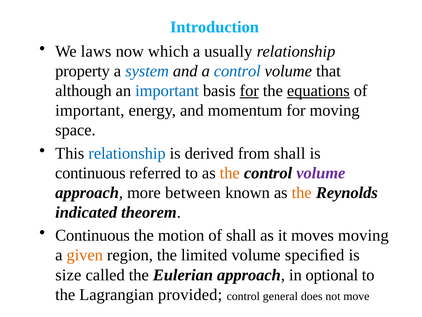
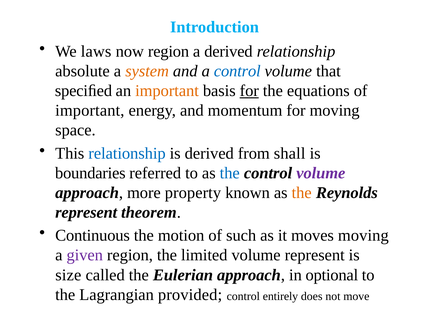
now which: which -> region
a usually: usually -> derived
property: property -> absolute
system colour: blue -> orange
although: although -> speciﬁed
important at (167, 91) colour: blue -> orange
equations underline: present -> none
continuous at (90, 173): continuous -> boundaries
the at (230, 173) colour: orange -> blue
between: between -> property
indicated at (86, 212): indicated -> represent
of shall: shall -> such
given colour: orange -> purple
volume speciﬁed: speciﬁed -> represent
general: general -> entirely
